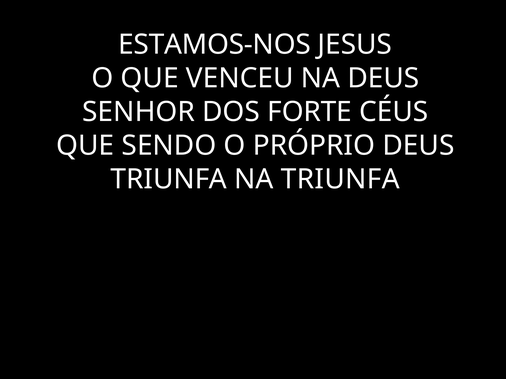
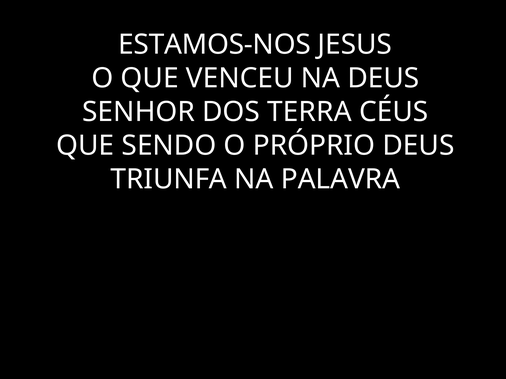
FORTE: FORTE -> TERRA
NA TRIUNFA: TRIUNFA -> PALAVRA
